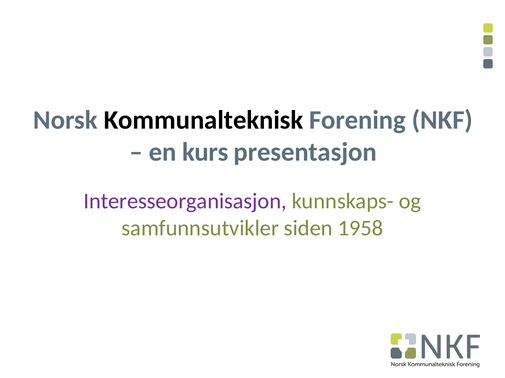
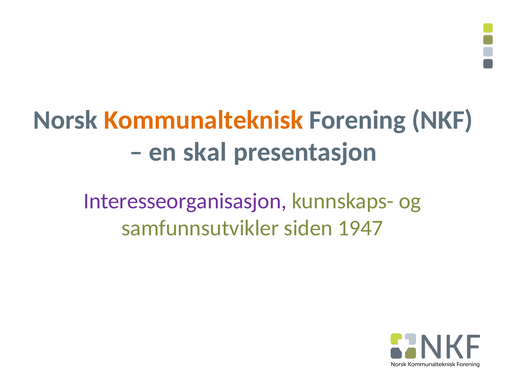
Kommunalteknisk colour: black -> orange
kurs: kurs -> skal
1958: 1958 -> 1947
